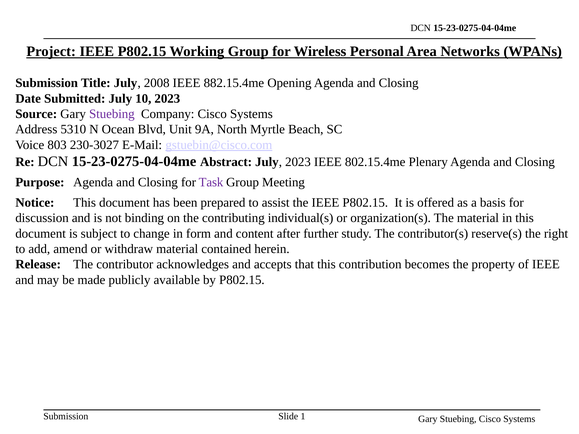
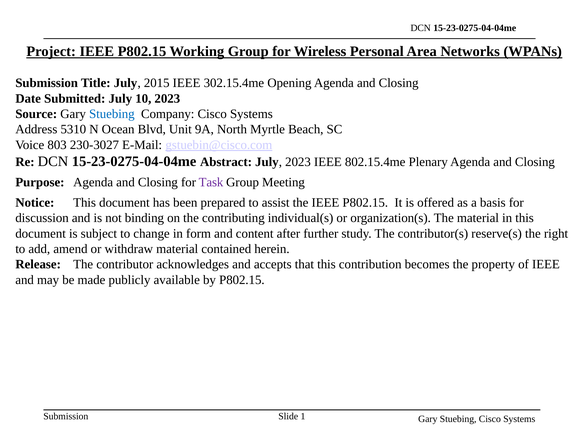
2008: 2008 -> 2015
882.15.4me: 882.15.4me -> 302.15.4me
Stuebing at (112, 114) colour: purple -> blue
